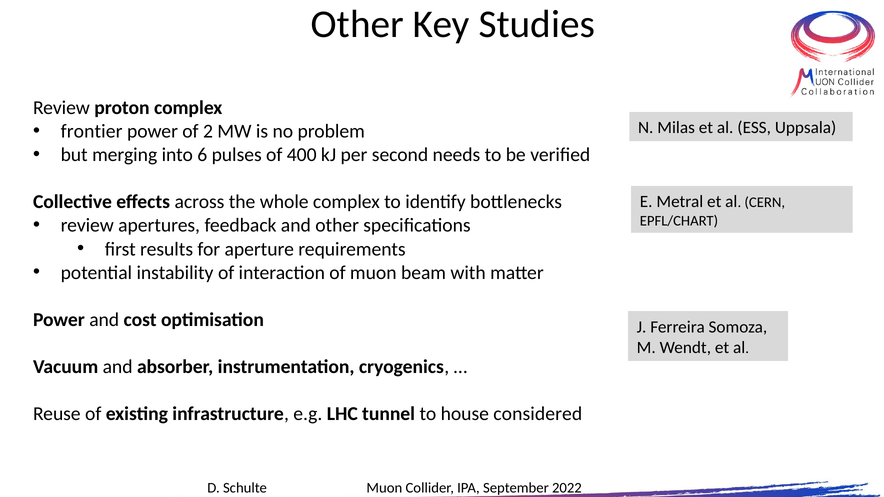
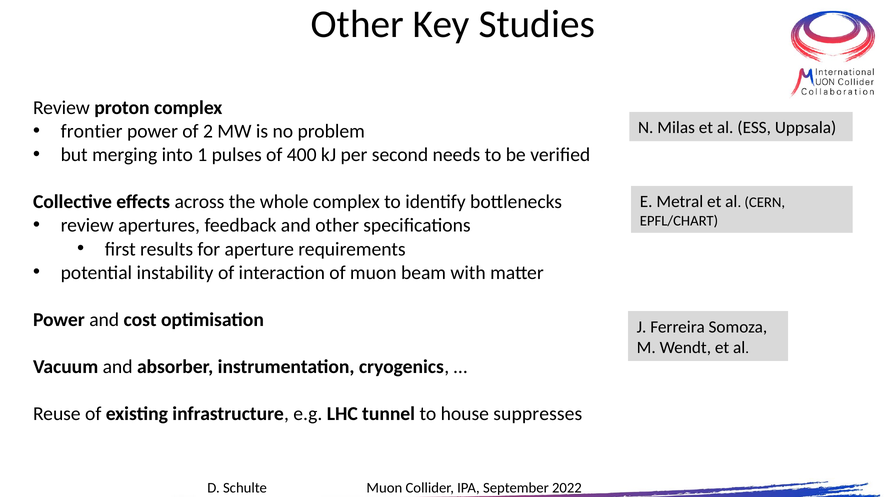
6: 6 -> 1
considered: considered -> suppresses
